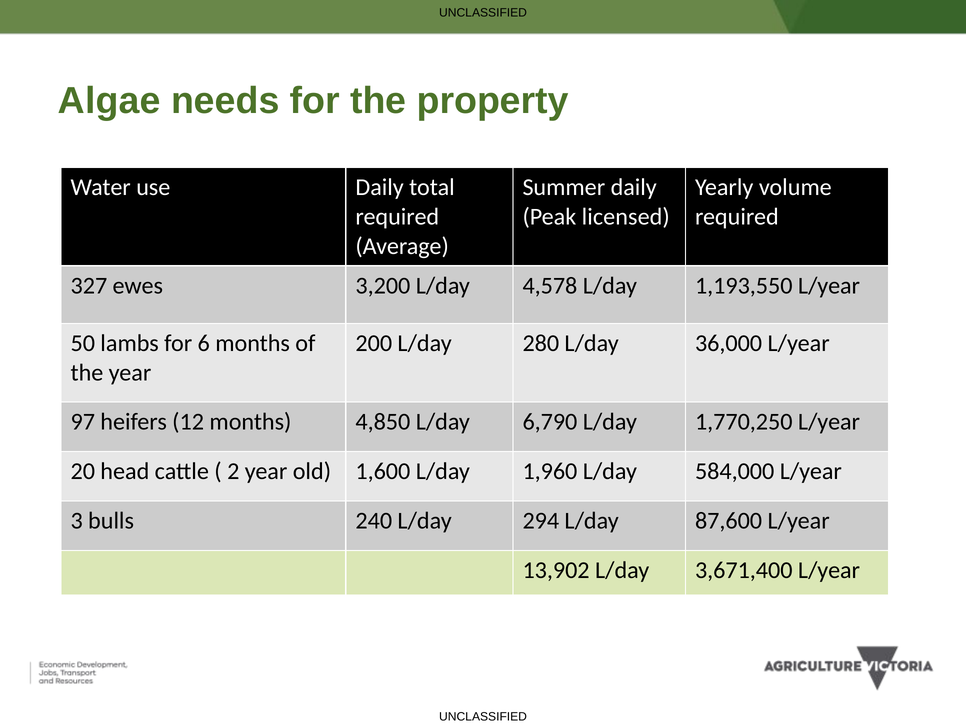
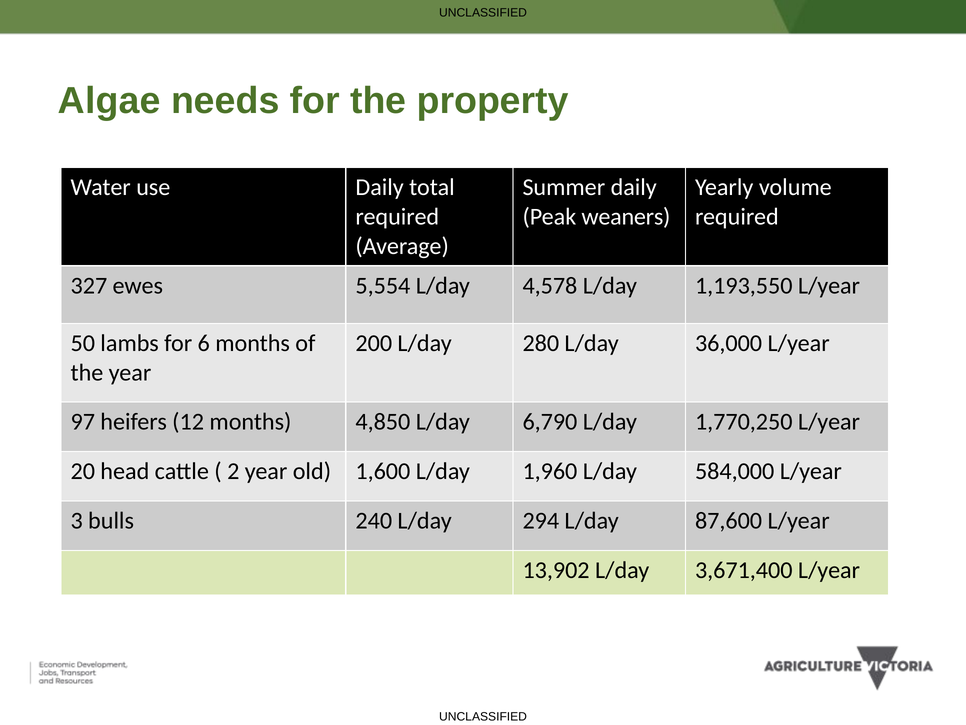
licensed: licensed -> weaners
3,200: 3,200 -> 5,554
